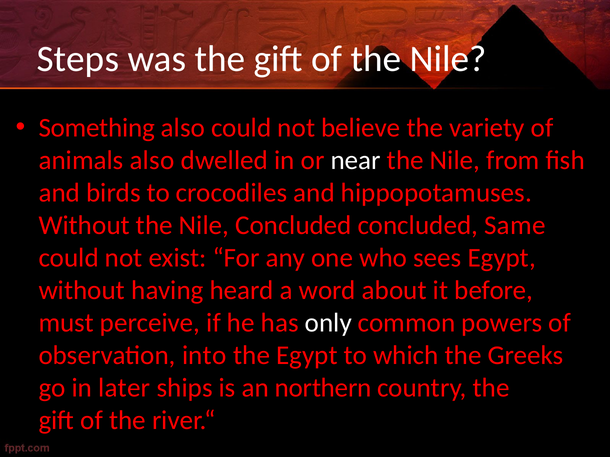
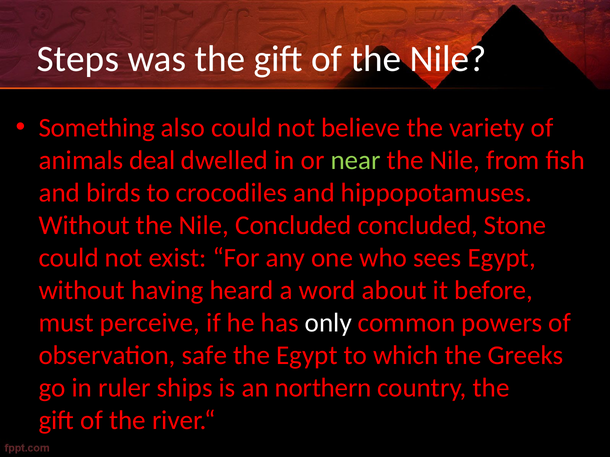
animals also: also -> deal
near colour: white -> light green
Same: Same -> Stone
into: into -> safe
later: later -> ruler
